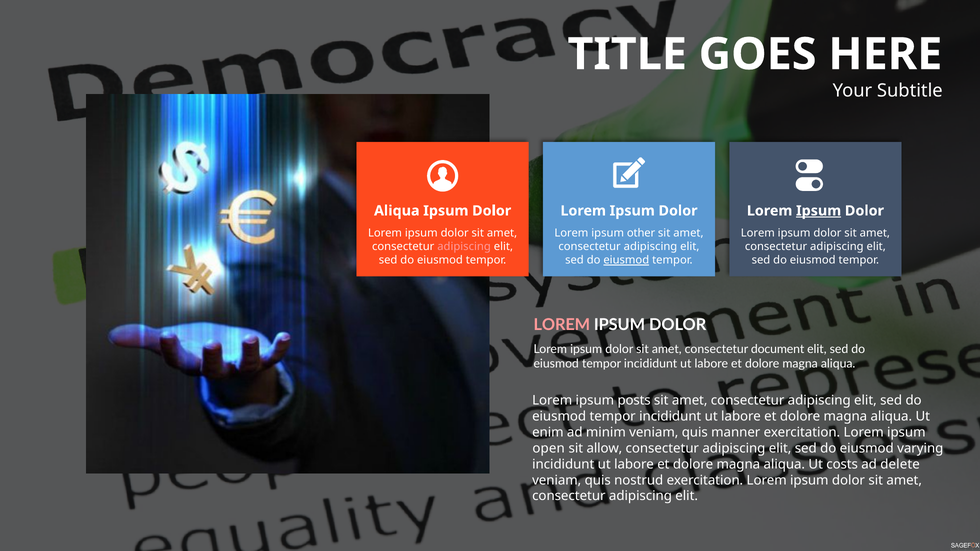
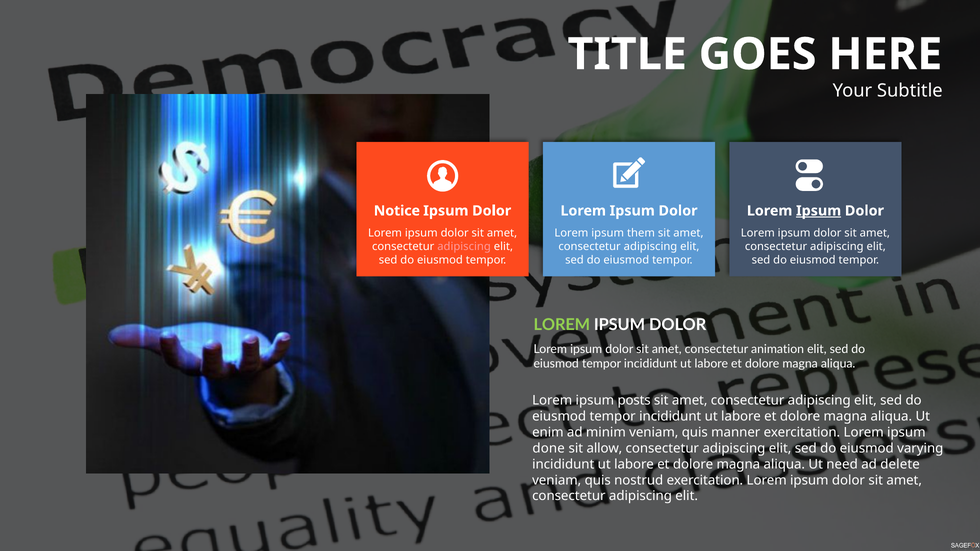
Aliqua at (397, 211): Aliqua -> Notice
other: other -> them
eiusmod at (626, 260) underline: present -> none
LOREM at (562, 325) colour: pink -> light green
document: document -> animation
open: open -> done
costs: costs -> need
